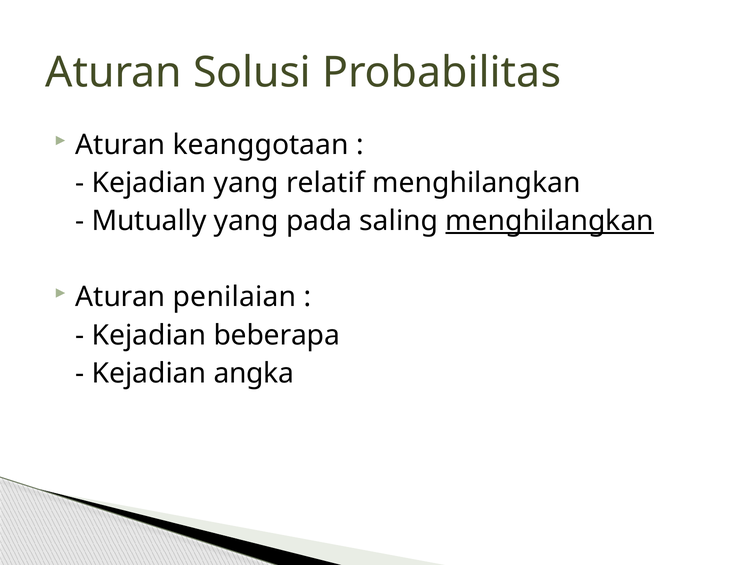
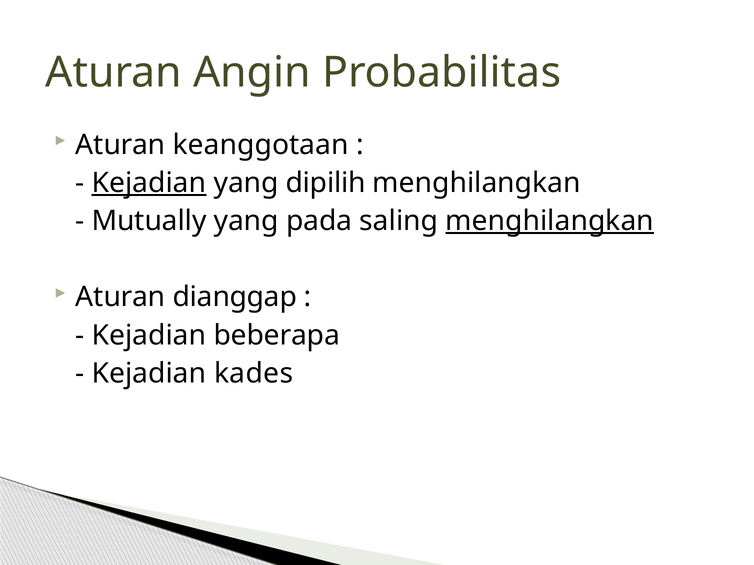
Solusi: Solusi -> Angin
Kejadian at (149, 183) underline: none -> present
relatif: relatif -> dipilih
penilaian: penilaian -> dianggap
angka: angka -> kades
